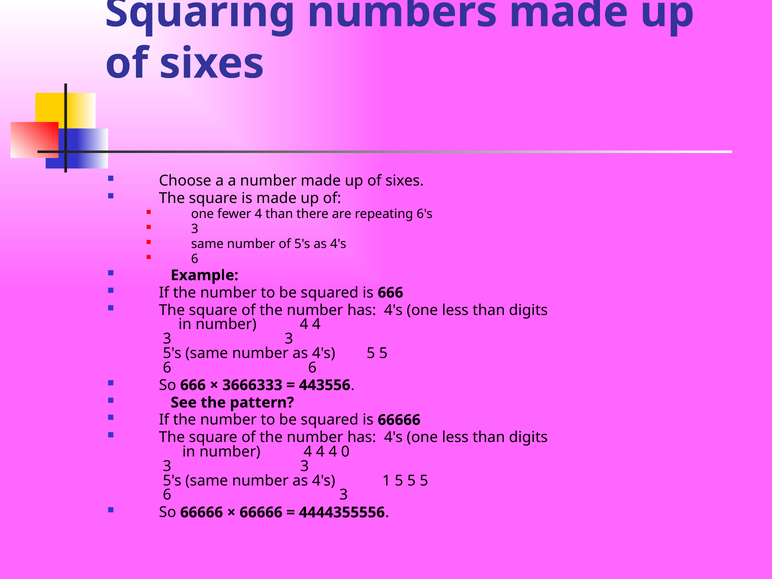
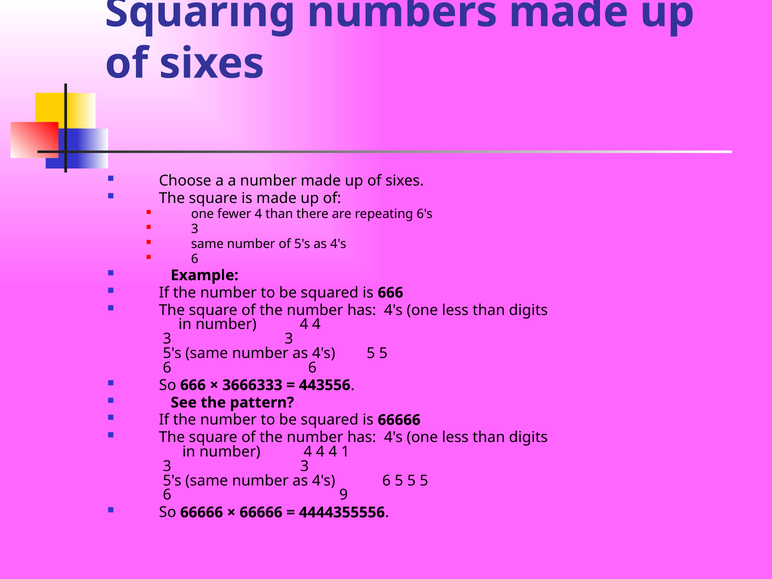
0: 0 -> 1
4's 1: 1 -> 6
6 3: 3 -> 9
